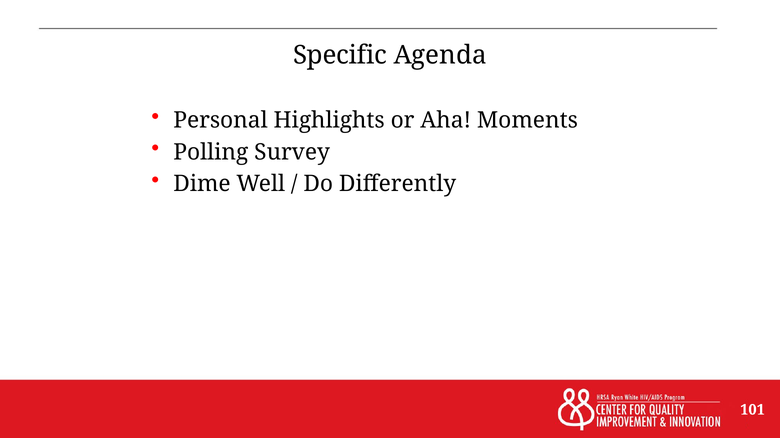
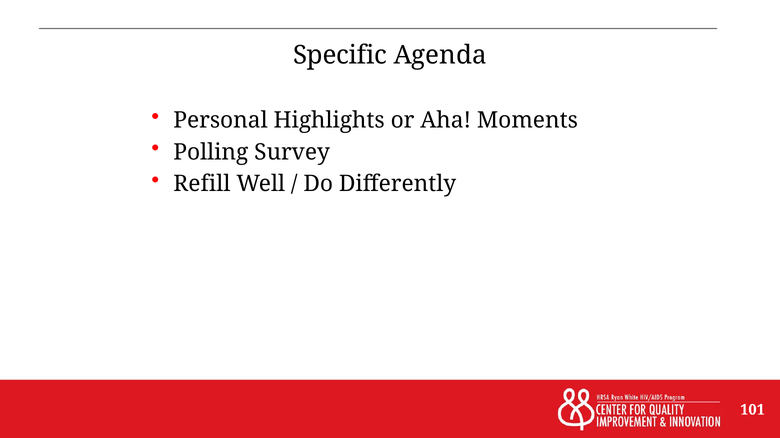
Dime: Dime -> Refill
